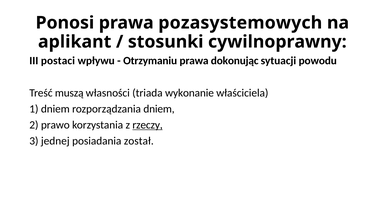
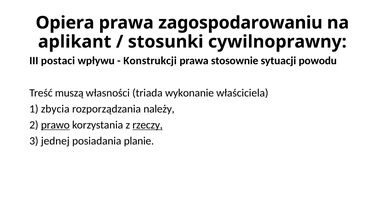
Ponosi: Ponosi -> Opiera
pozasystemowych: pozasystemowych -> zagospodarowaniu
Otrzymaniu: Otrzymaniu -> Konstrukcji
dokonując: dokonując -> stosownie
1 dniem: dniem -> zbycia
rozporządzania dniem: dniem -> należy
prawo underline: none -> present
został: został -> planie
